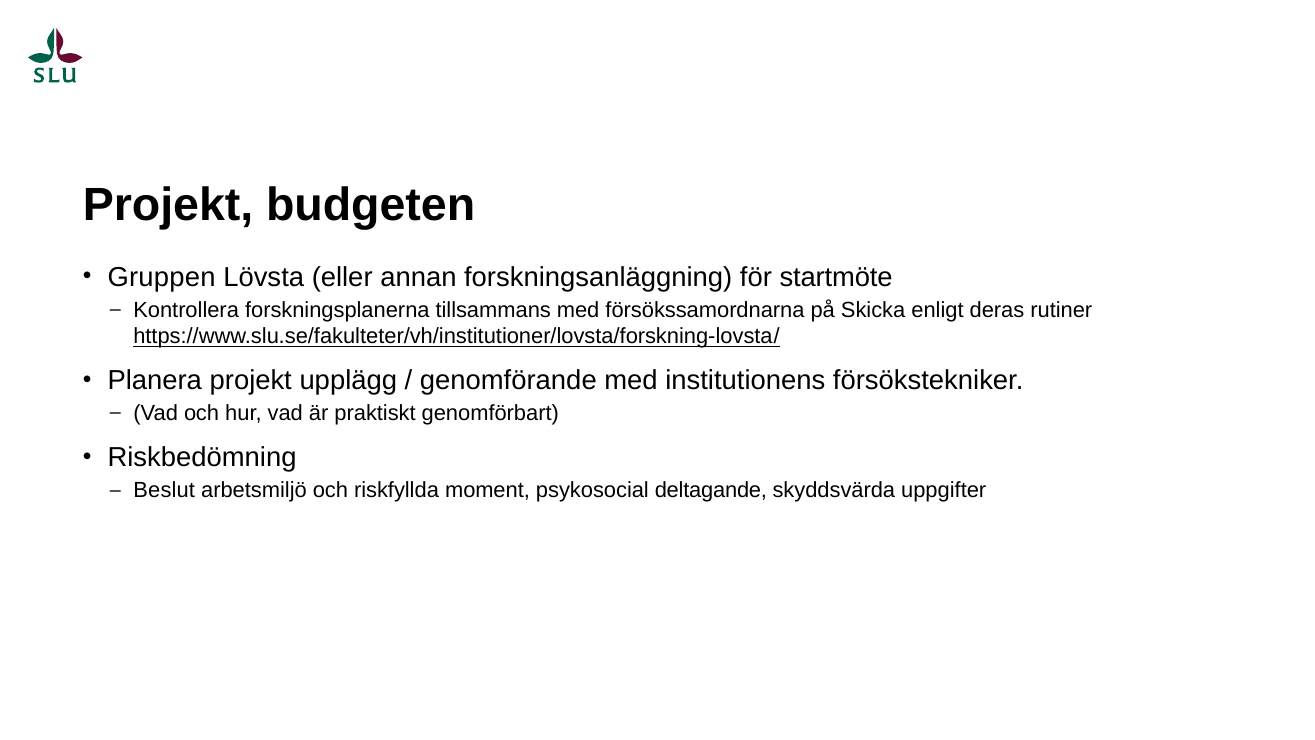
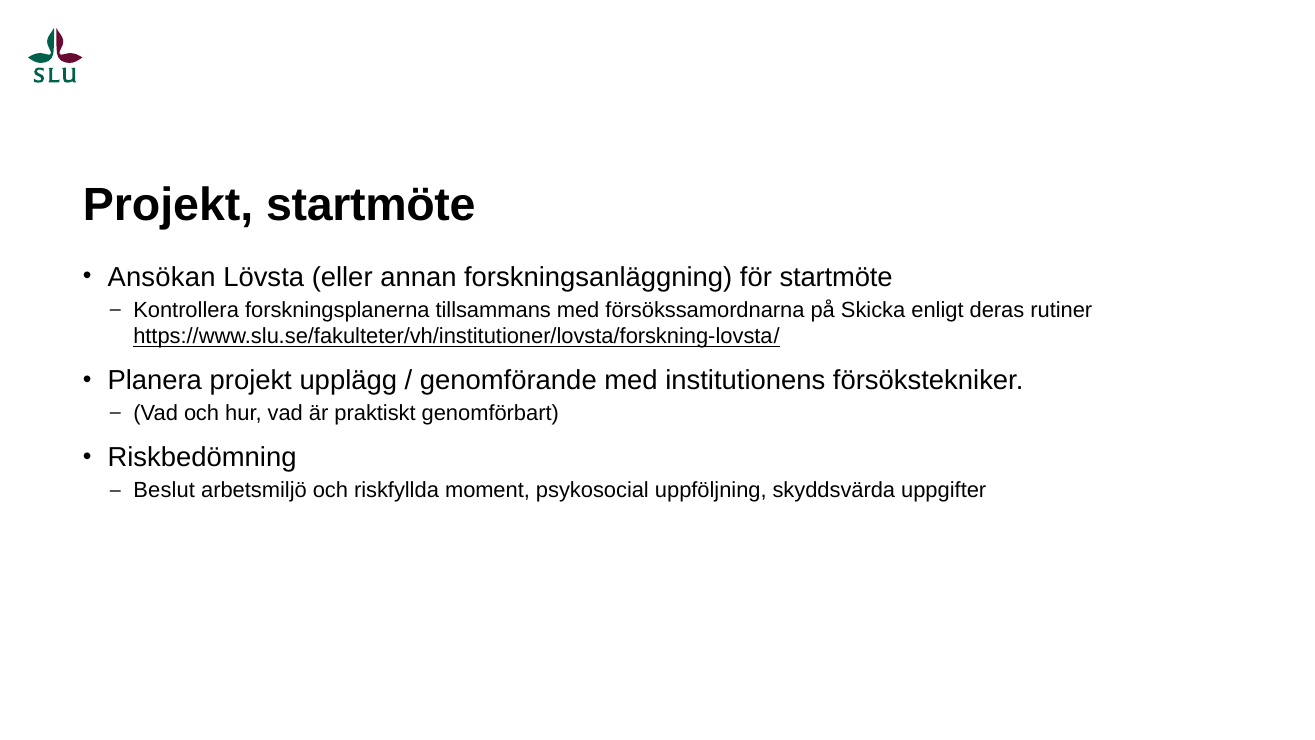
Projekt budgeten: budgeten -> startmöte
Gruppen: Gruppen -> Ansökan
deltagande: deltagande -> uppföljning
